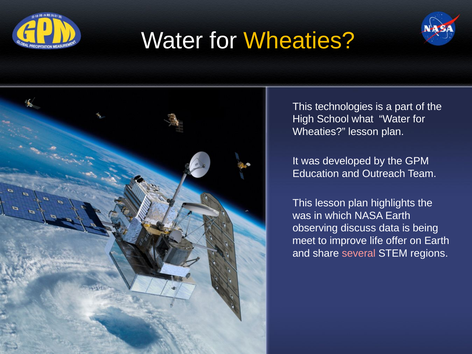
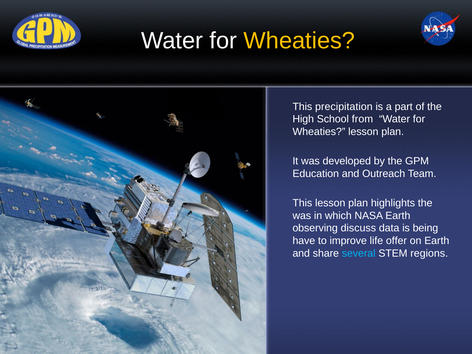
technologies: technologies -> precipitation
what: what -> from
meet: meet -> have
several colour: pink -> light blue
